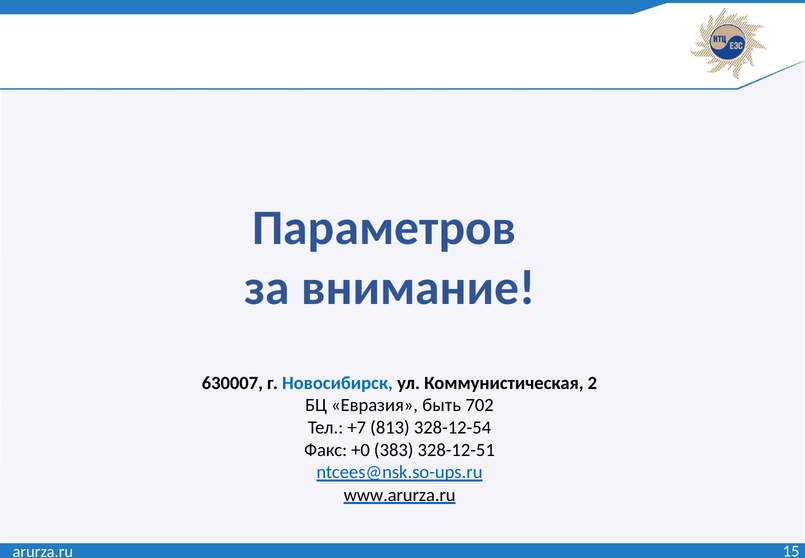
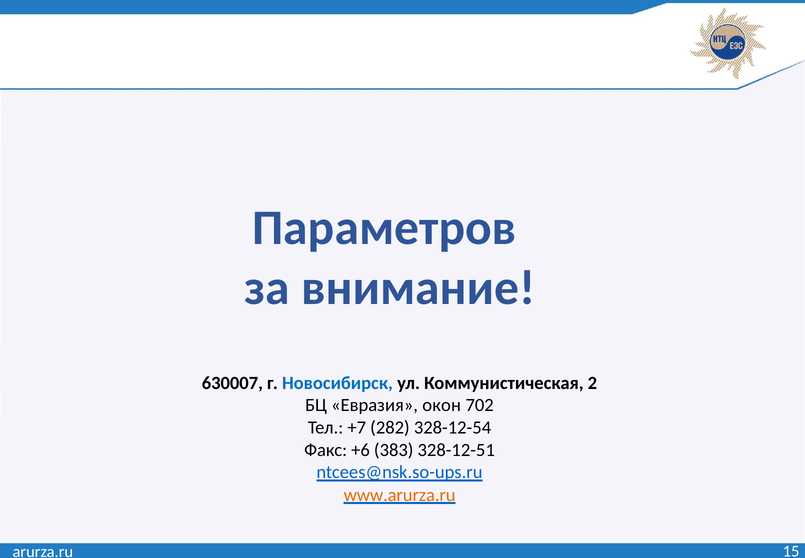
быть: быть -> окон
813: 813 -> 282
+0: +0 -> +6
www.arurza.ru colour: black -> orange
